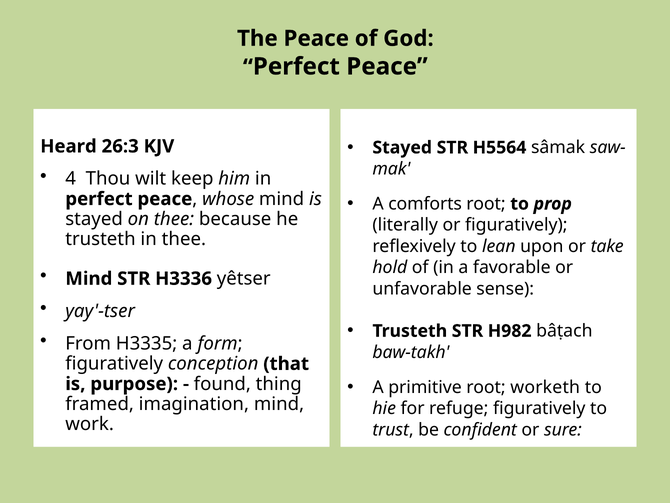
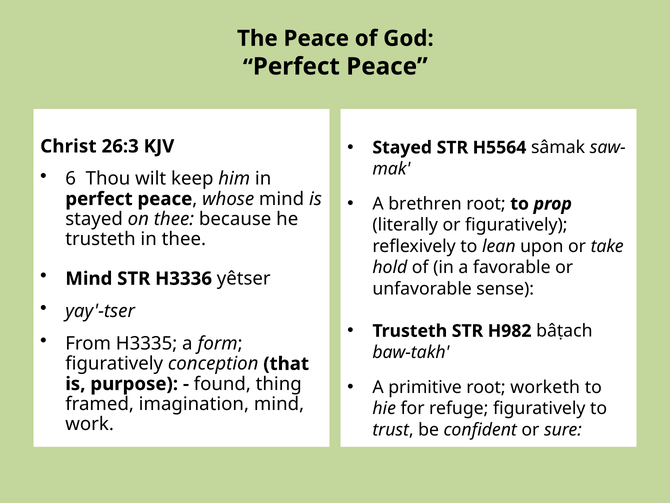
Heard: Heard -> Christ
4: 4 -> 6
comforts: comforts -> brethren
